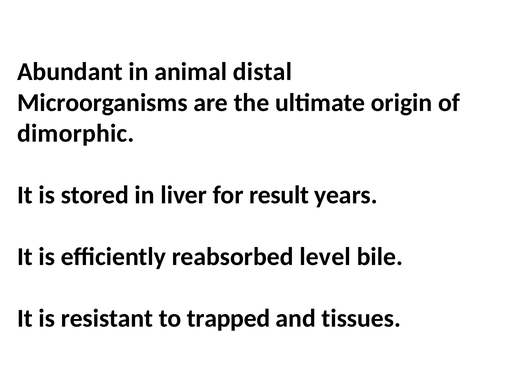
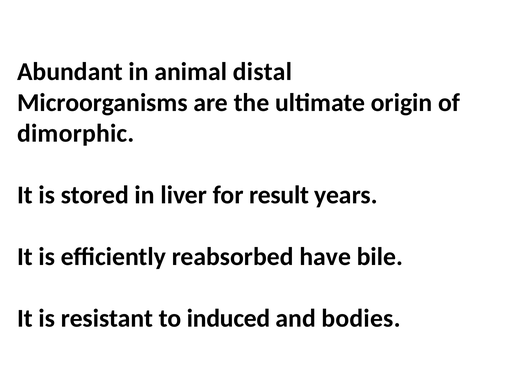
level: level -> have
trapped: trapped -> induced
tissues: tissues -> bodies
